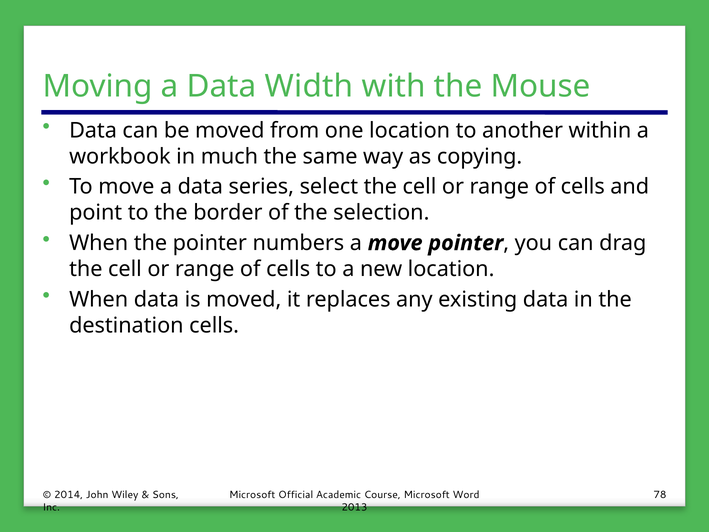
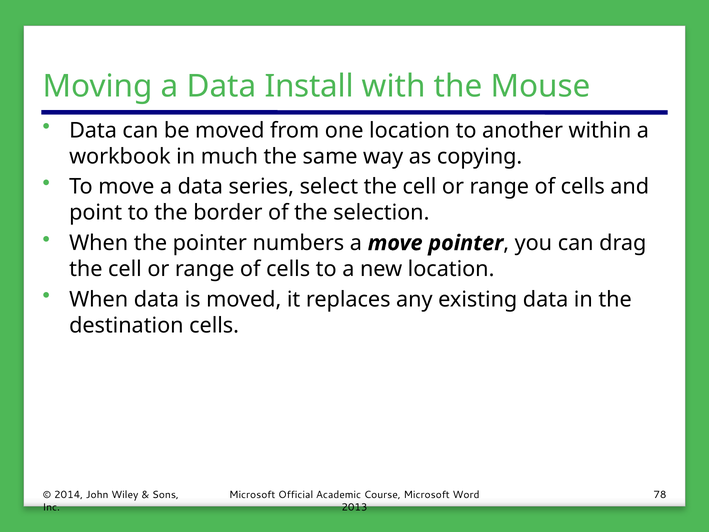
Width: Width -> Install
